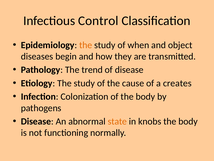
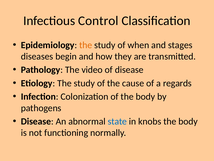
object: object -> stages
trend: trend -> video
creates: creates -> regards
state colour: orange -> blue
